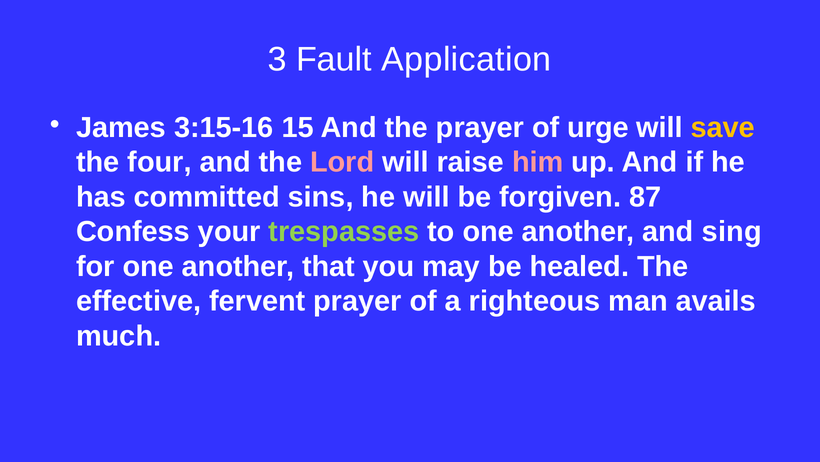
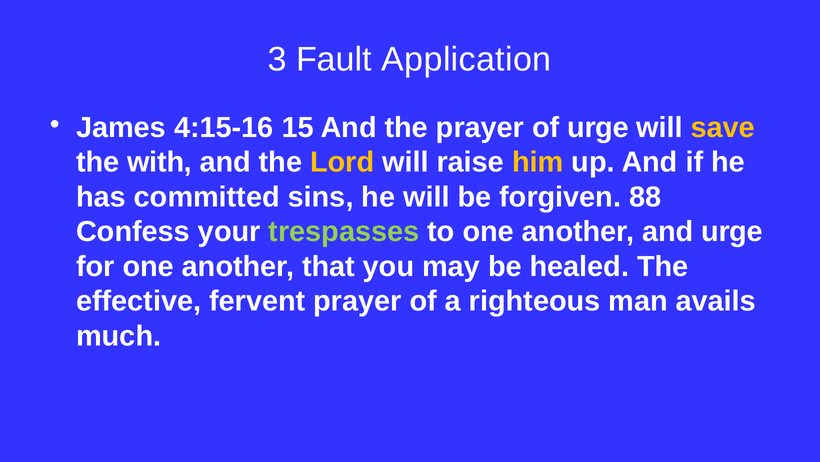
3:15-16: 3:15-16 -> 4:15-16
four: four -> with
Lord colour: pink -> yellow
him colour: pink -> yellow
87: 87 -> 88
and sing: sing -> urge
